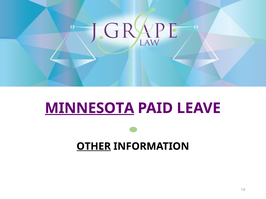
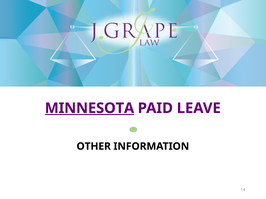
OTHER underline: present -> none
